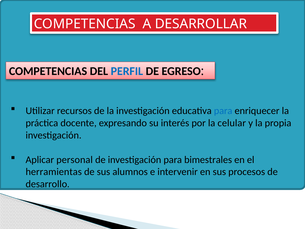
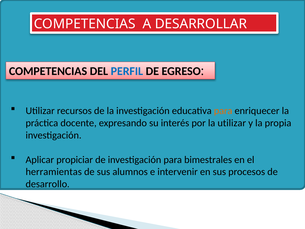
para at (223, 111) colour: blue -> orange
la celular: celular -> utilizar
personal: personal -> propiciar
